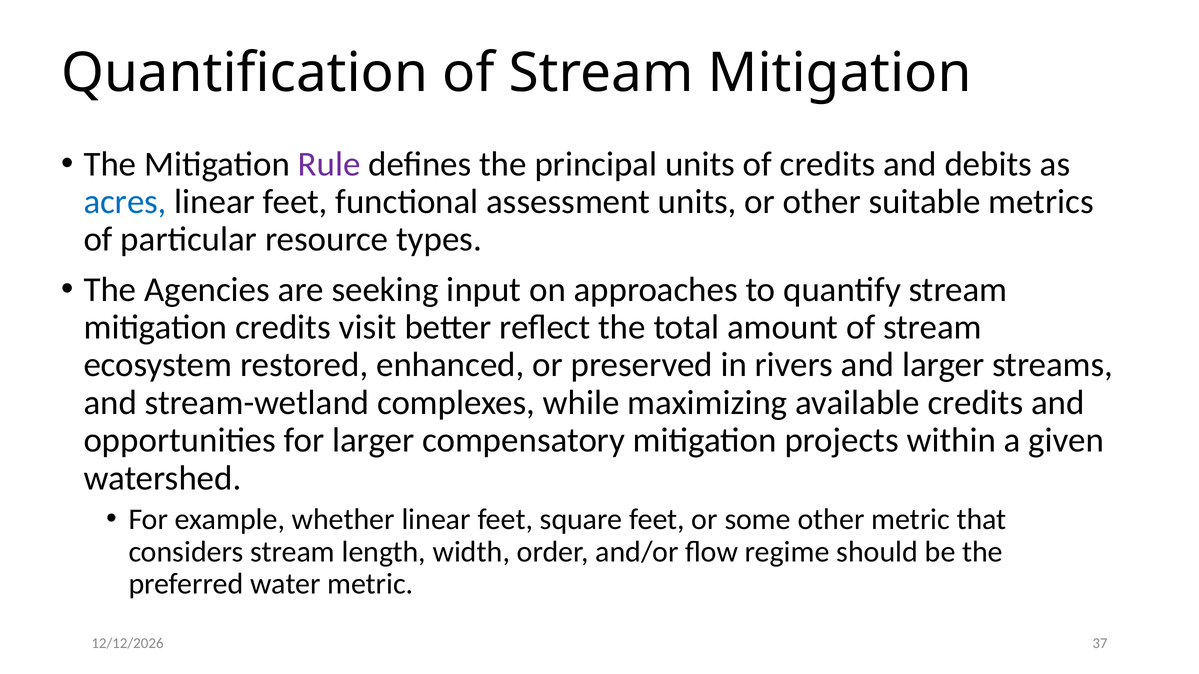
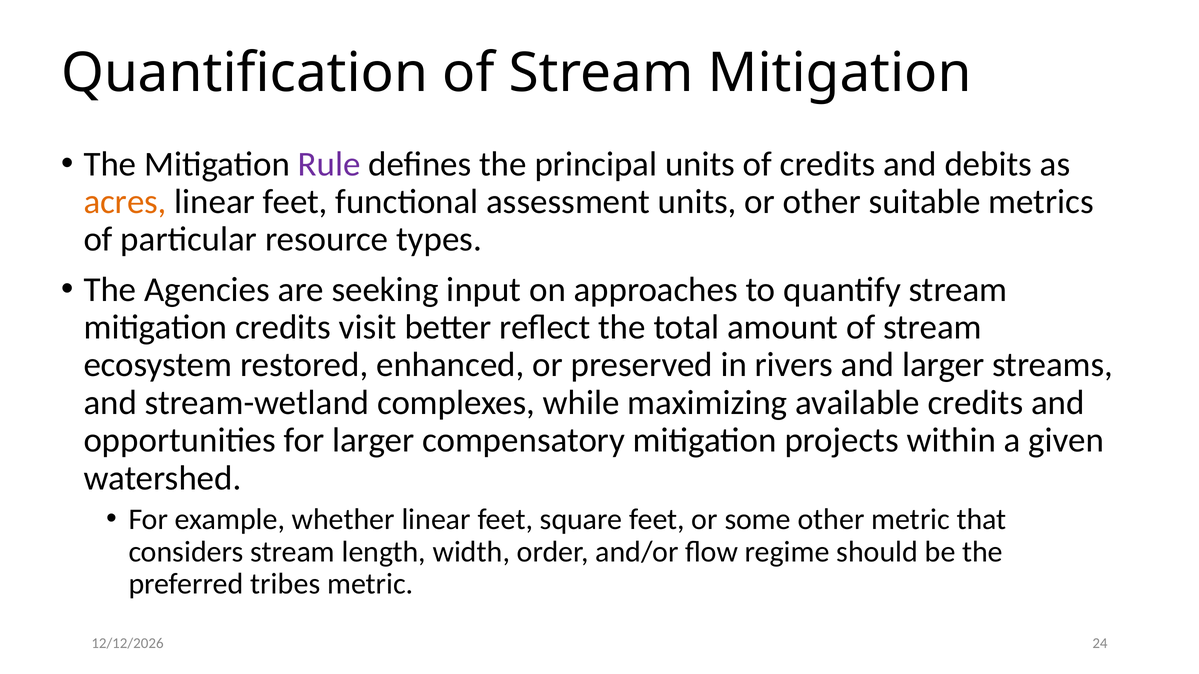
acres colour: blue -> orange
water: water -> tribes
37: 37 -> 24
